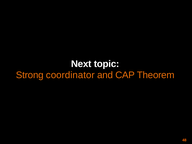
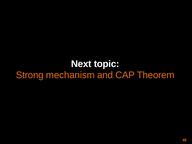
coordinator: coordinator -> mechanism
